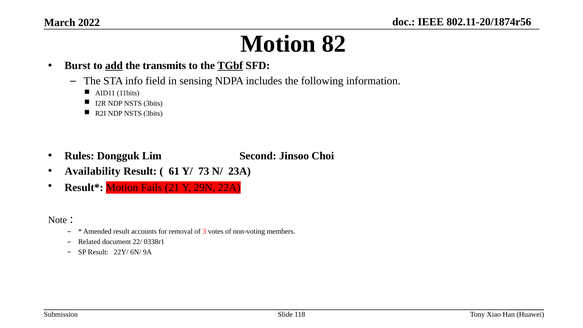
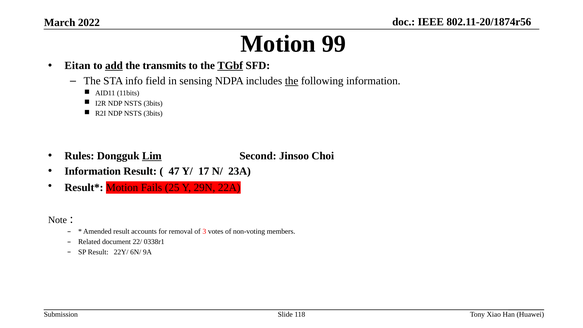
82: 82 -> 99
Burst: Burst -> Eitan
the at (292, 81) underline: none -> present
Lim underline: none -> present
Availability at (93, 171): Availability -> Information
61: 61 -> 47
73: 73 -> 17
21: 21 -> 25
